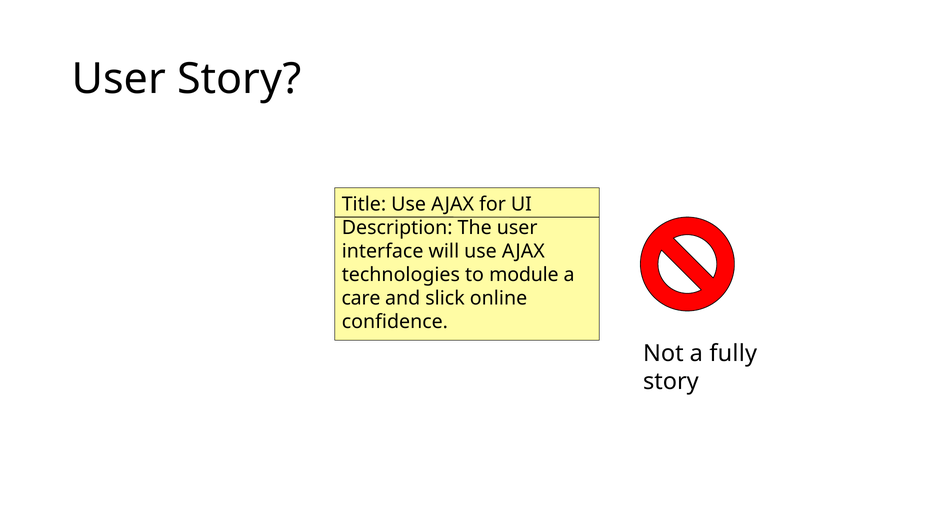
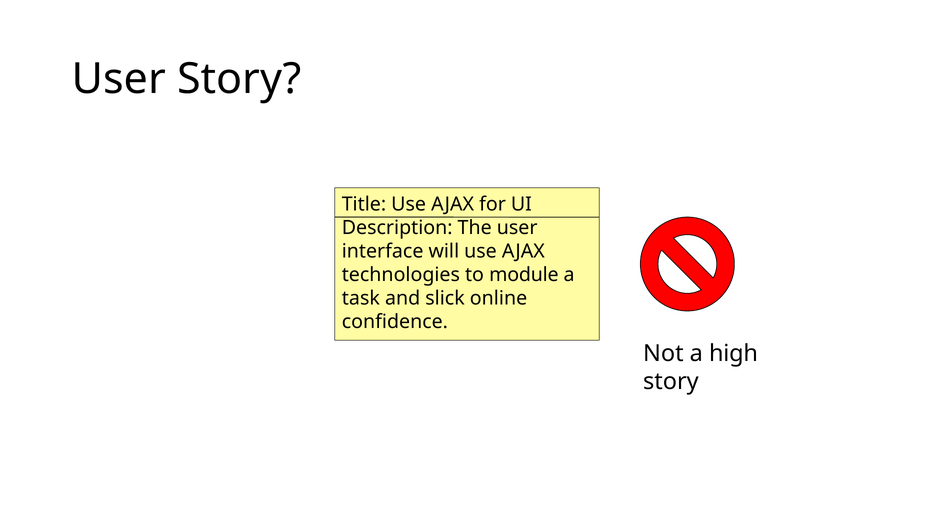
care: care -> task
fully: fully -> high
